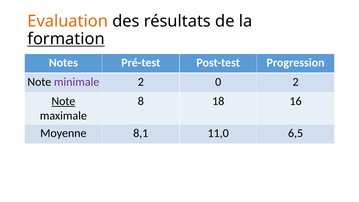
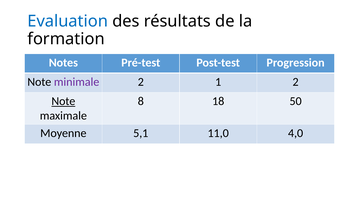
Evaluation colour: orange -> blue
formation underline: present -> none
0: 0 -> 1
16: 16 -> 50
8,1: 8,1 -> 5,1
6,5: 6,5 -> 4,0
